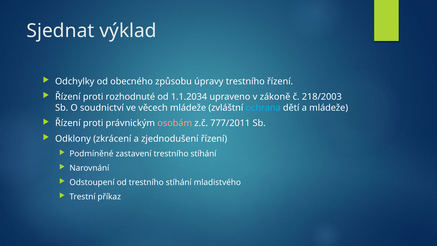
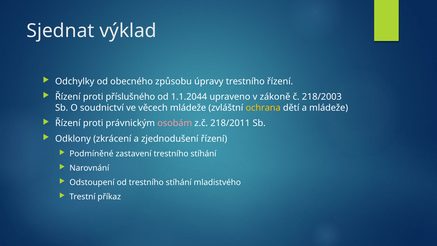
rozhodnuté: rozhodnuté -> příslušného
1.1.2034: 1.1.2034 -> 1.1.2044
ochrana colour: light blue -> yellow
777/2011: 777/2011 -> 218/2011
